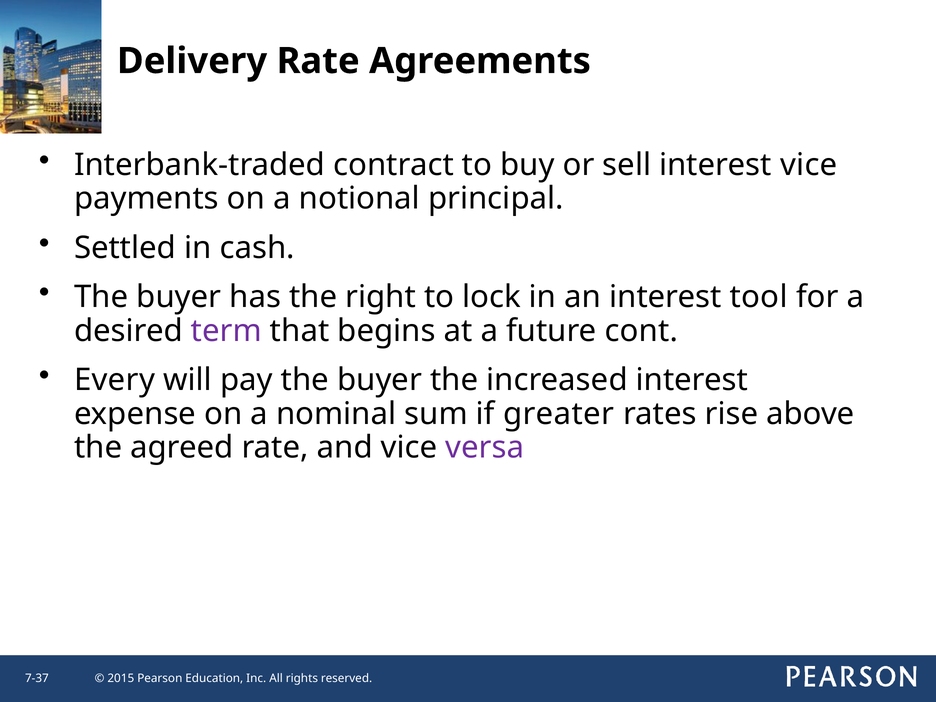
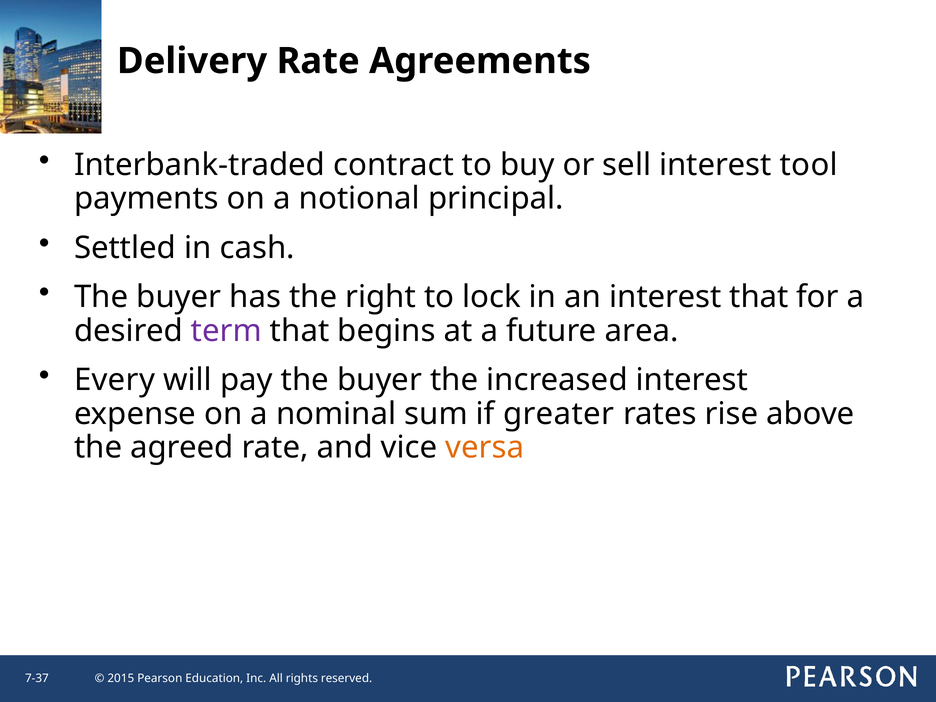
interest vice: vice -> tool
interest tool: tool -> that
cont: cont -> area
versa colour: purple -> orange
